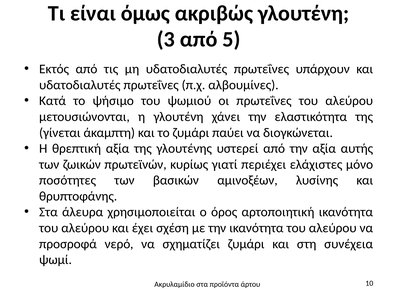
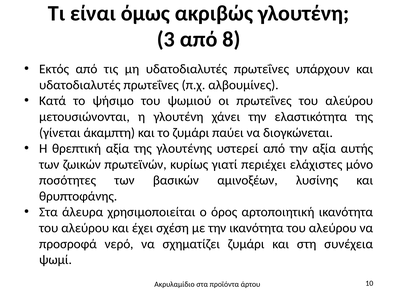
5: 5 -> 8
